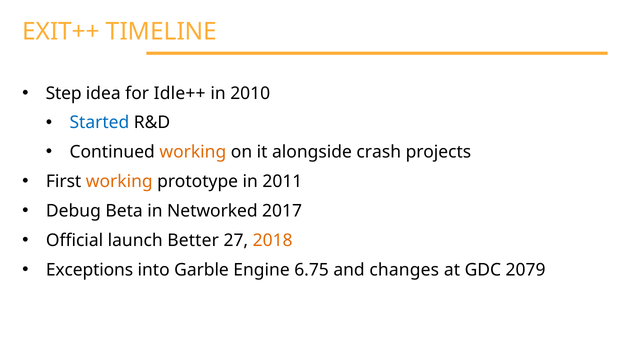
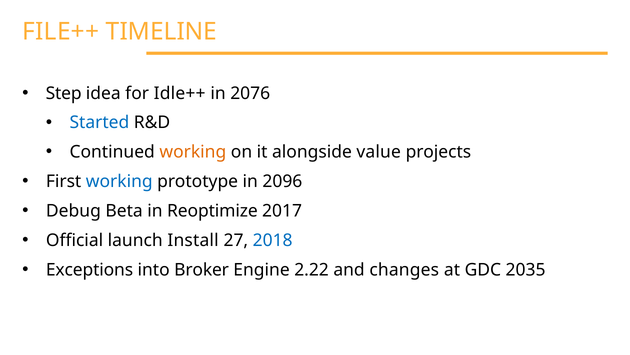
EXIT++: EXIT++ -> FILE++
2010: 2010 -> 2076
crash: crash -> value
working at (119, 181) colour: orange -> blue
2011: 2011 -> 2096
Networked: Networked -> Reoptimize
Better: Better -> Install
2018 colour: orange -> blue
Garble: Garble -> Broker
6.75: 6.75 -> 2.22
2079: 2079 -> 2035
